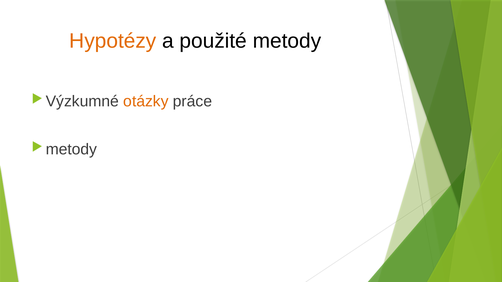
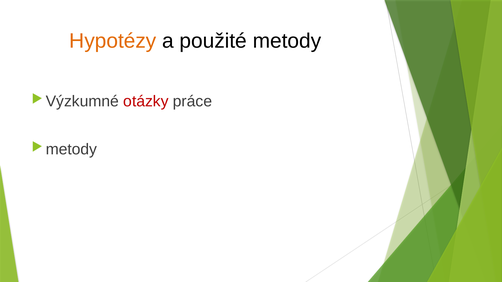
otázky colour: orange -> red
